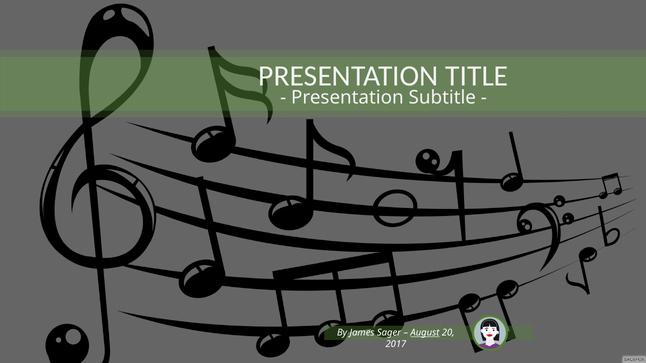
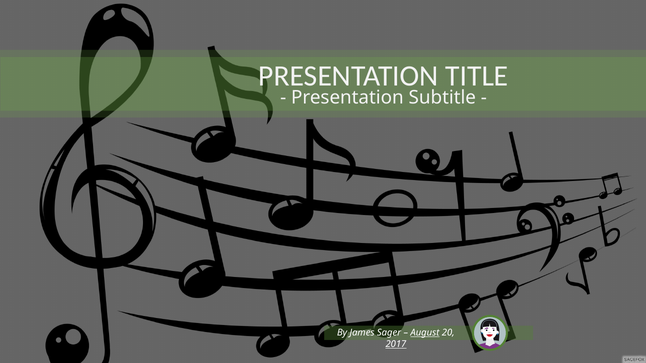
2017 underline: none -> present
